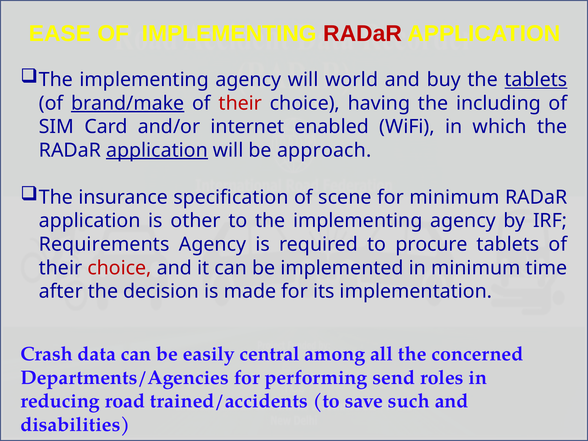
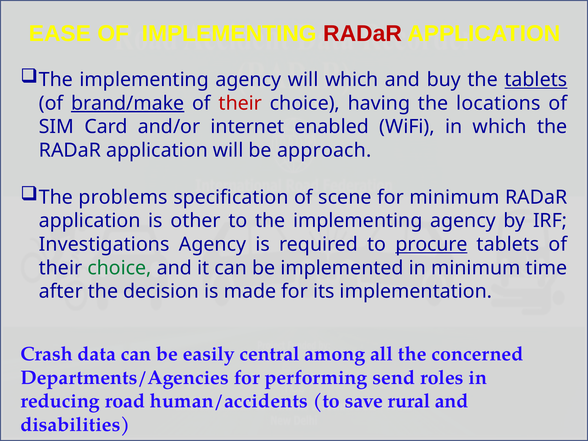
will world: world -> which
including: including -> locations
application at (157, 150) underline: present -> none
insurance: insurance -> problems
Requirements: Requirements -> Investigations
procure underline: none -> present
choice at (119, 268) colour: red -> green
trained/accidents: trained/accidents -> human/accidents
such: such -> rural
